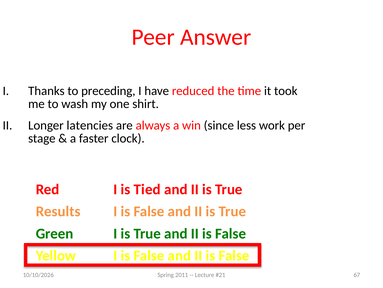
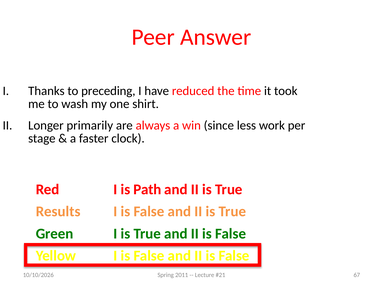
latencies: latencies -> primarily
Tied: Tied -> Path
